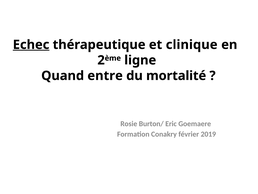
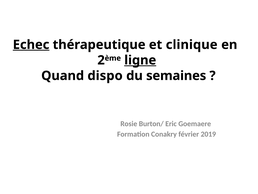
ligne underline: none -> present
entre: entre -> dispo
mortalité: mortalité -> semaines
